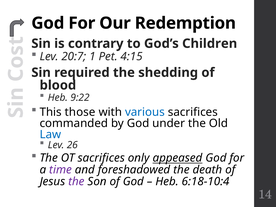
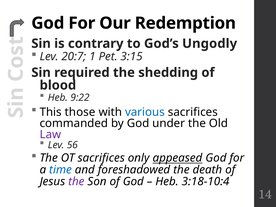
Children: Children -> Ungodly
4:15: 4:15 -> 3:15
Law colour: blue -> purple
26: 26 -> 56
time colour: purple -> blue
6:18-10:4: 6:18-10:4 -> 3:18-10:4
